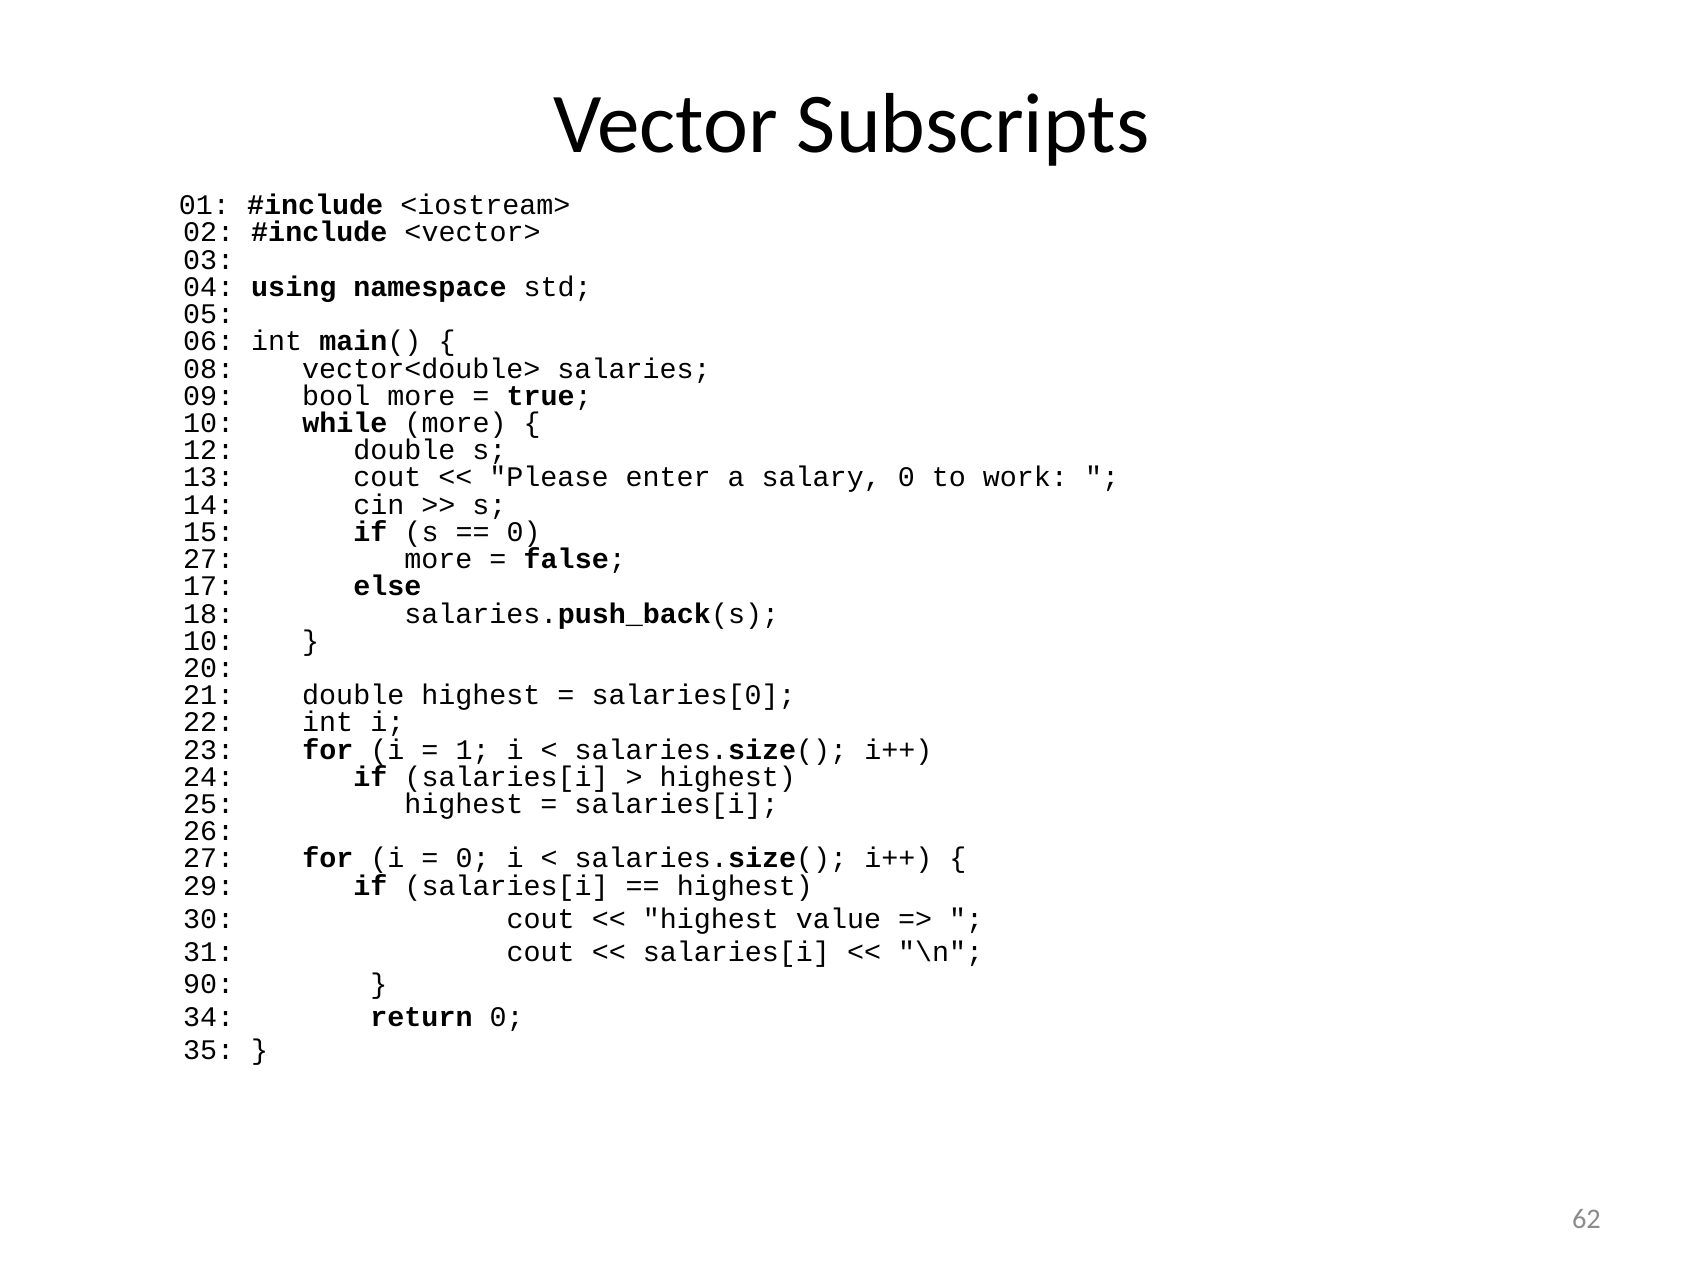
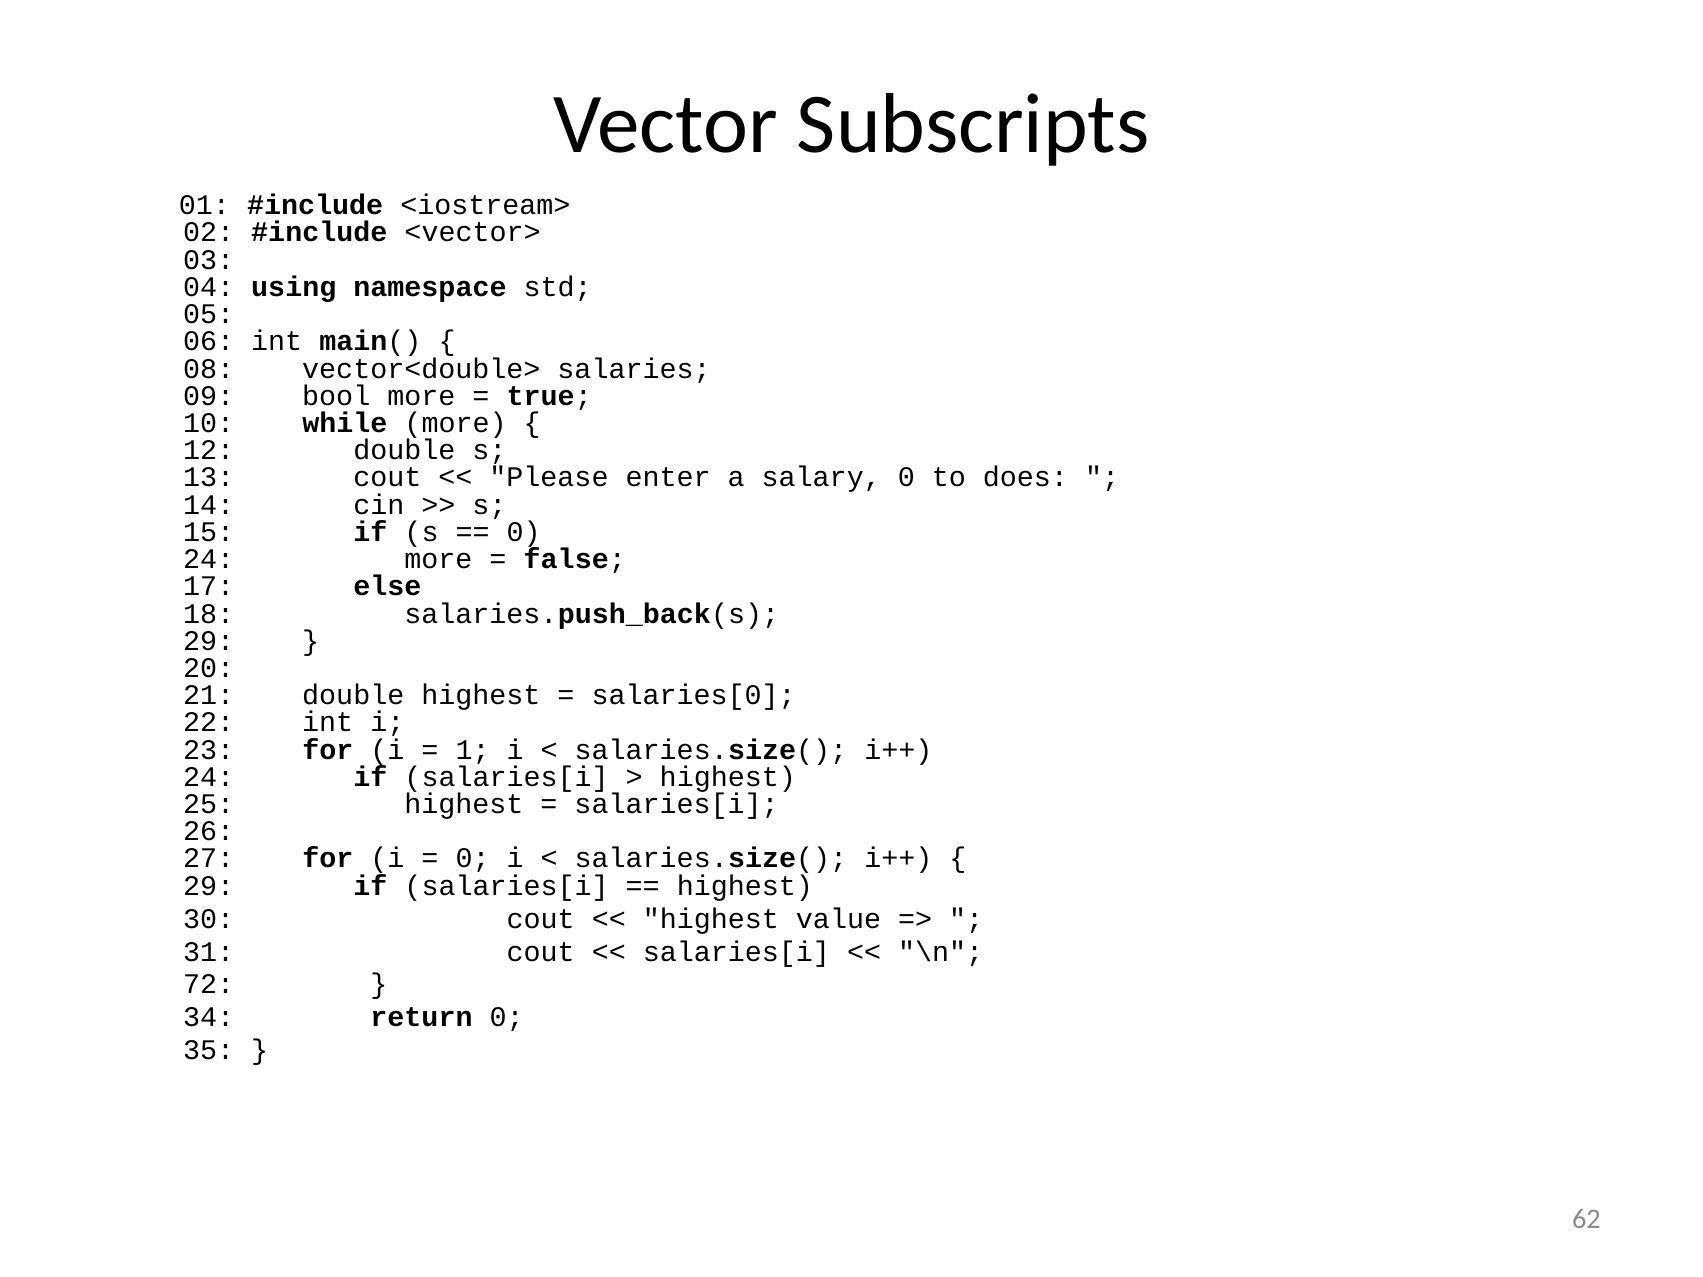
work: work -> does
27 at (209, 559): 27 -> 24
10 at (209, 641): 10 -> 29
90: 90 -> 72
